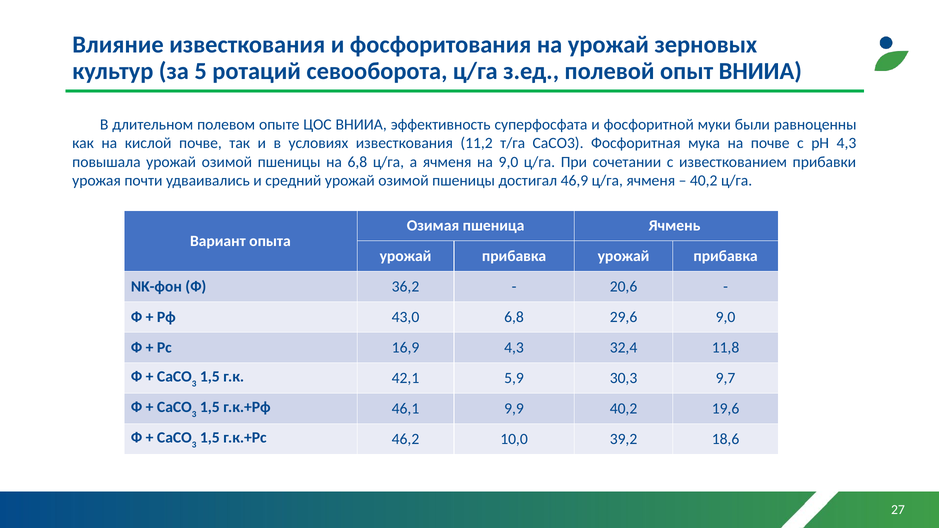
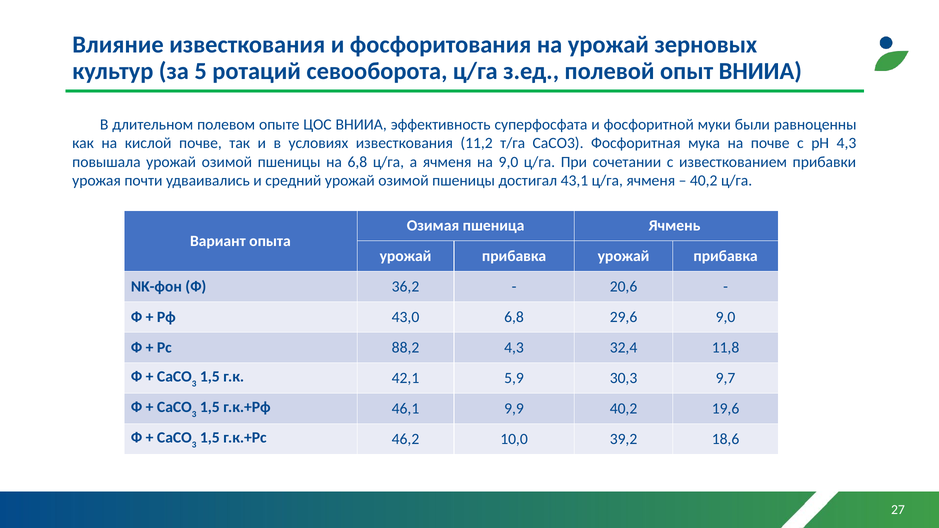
46,9: 46,9 -> 43,1
16,9: 16,9 -> 88,2
